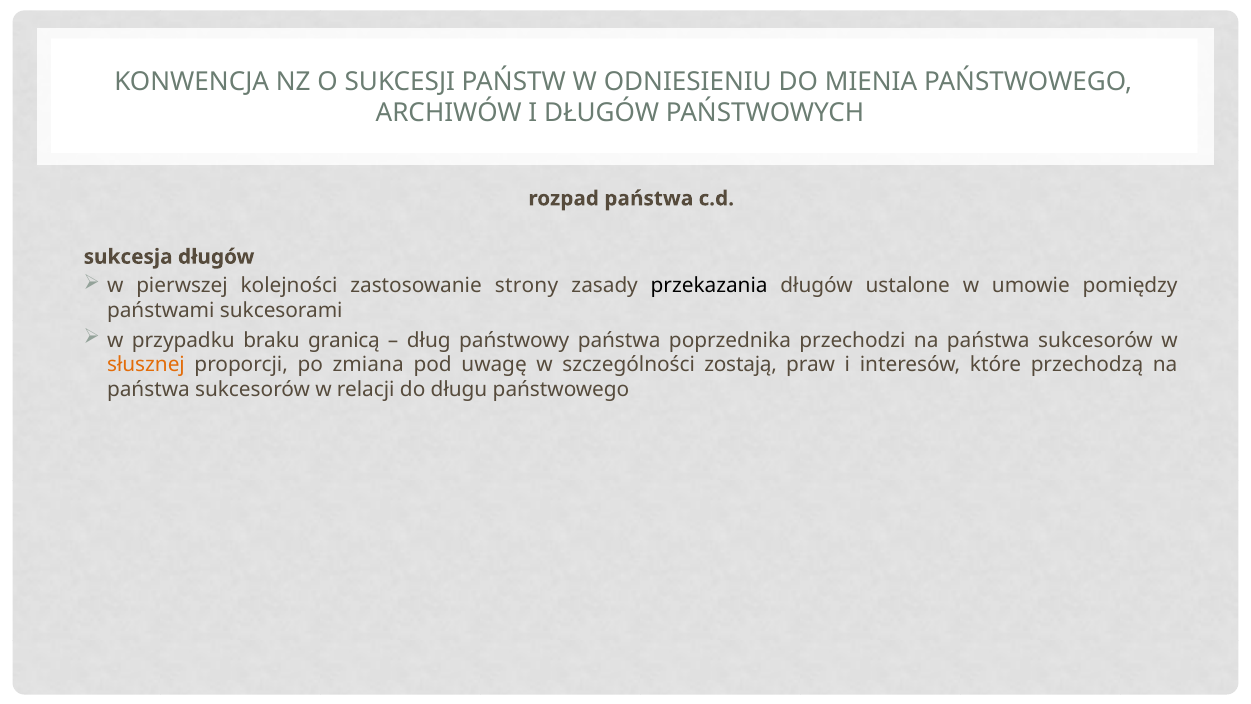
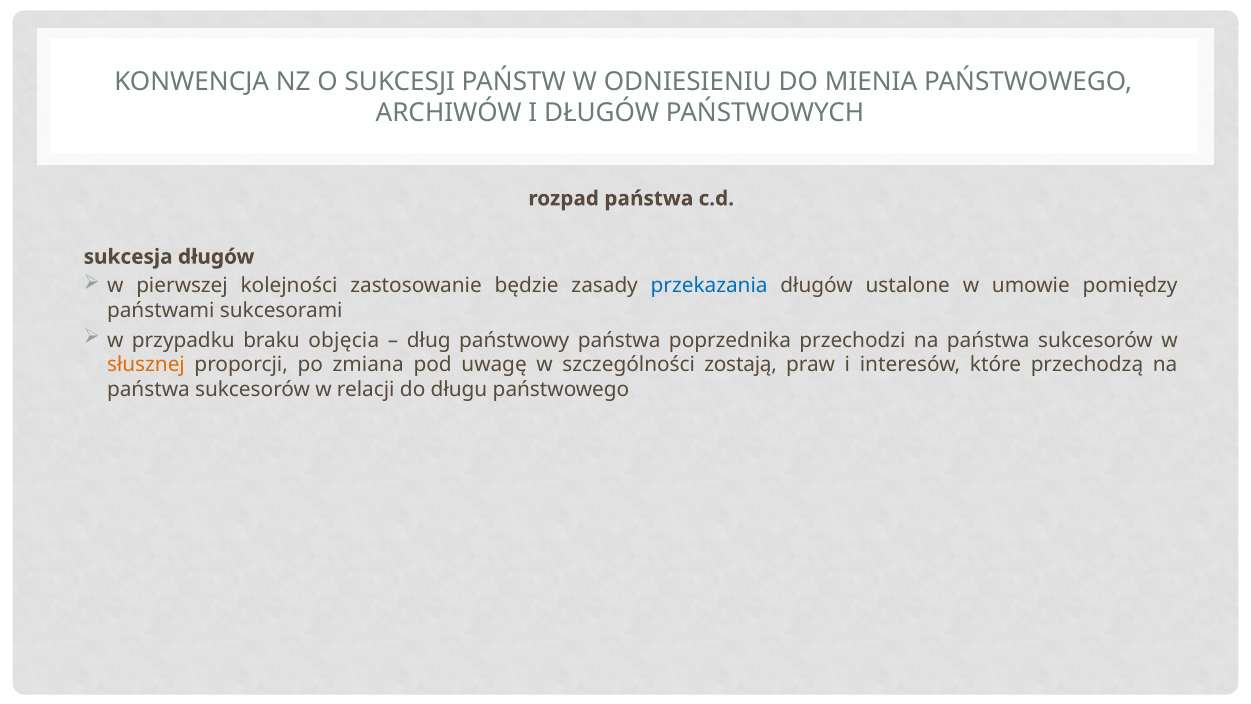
strony: strony -> będzie
przekazania colour: black -> blue
granicą: granicą -> objęcia
